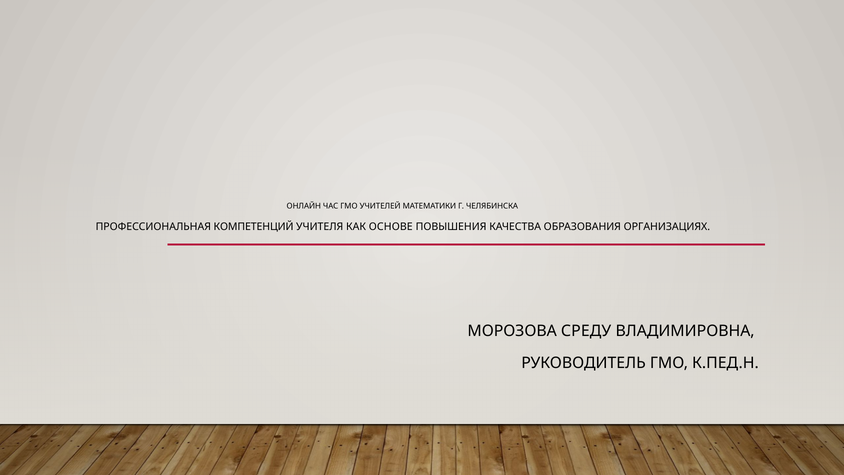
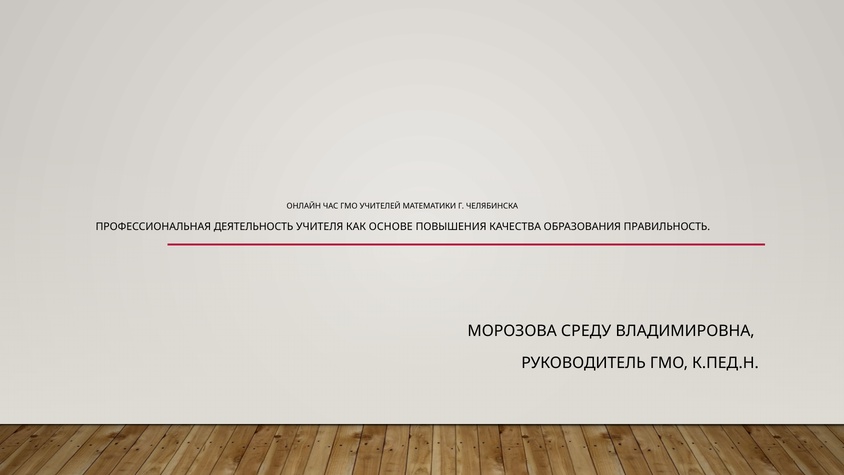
КОМПЕТЕНЦИЙ: КОМПЕТЕНЦИЙ -> ДЕЯТЕЛЬНОСТЬ
ОРГАНИЗАЦИЯХ: ОРГАНИЗАЦИЯХ -> ПРАВИЛЬНОСТЬ
